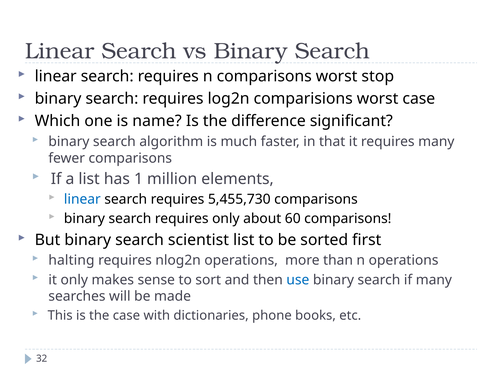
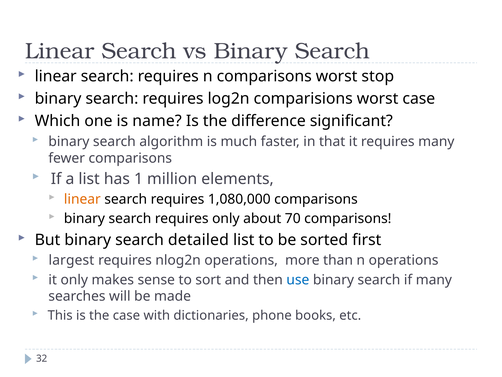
linear at (82, 199) colour: blue -> orange
5,455,730: 5,455,730 -> 1,080,000
60: 60 -> 70
scientist: scientist -> detailed
halting: halting -> largest
